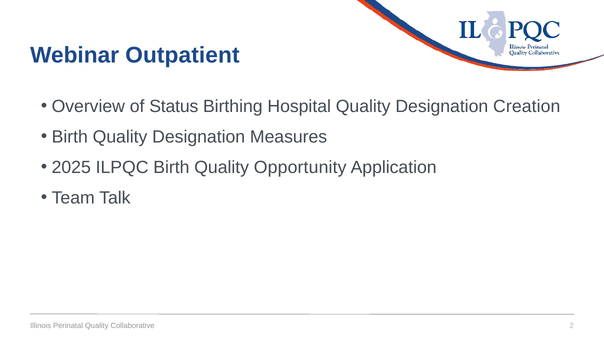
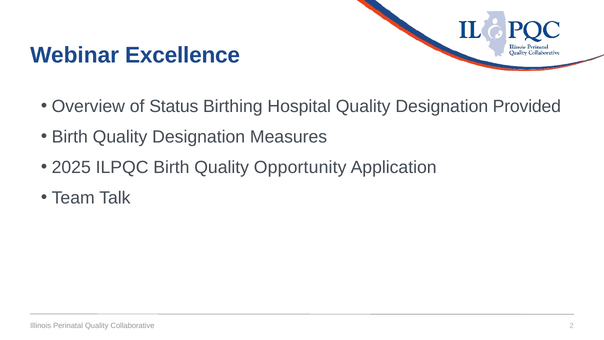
Outpatient: Outpatient -> Excellence
Creation: Creation -> Provided
